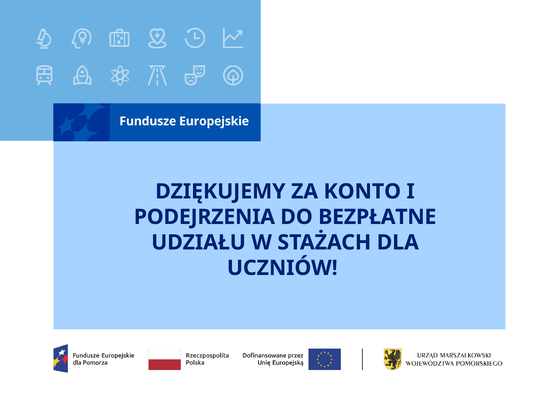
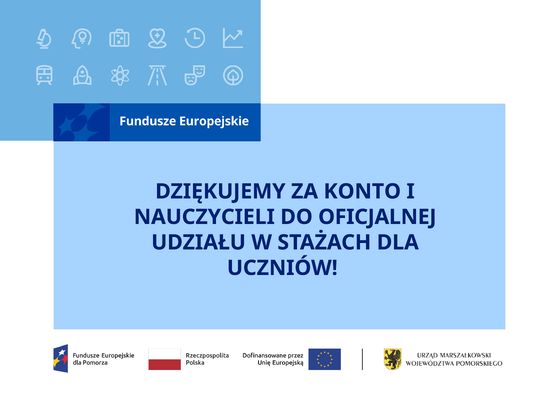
PODEJRZENIA: PODEJRZENIA -> NAUCZYCIELI
BEZPŁATNE: BEZPŁATNE -> OFICJALNEJ
